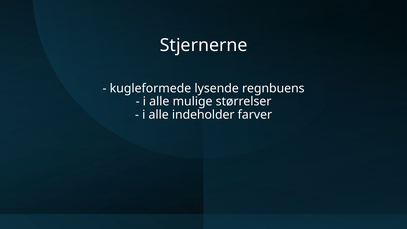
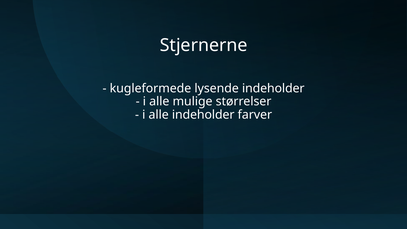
lysende regnbuens: regnbuens -> indeholder
